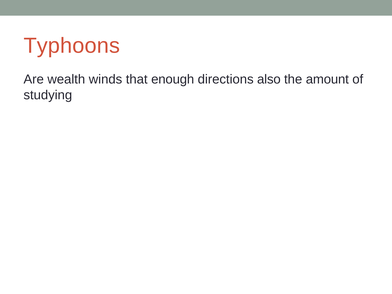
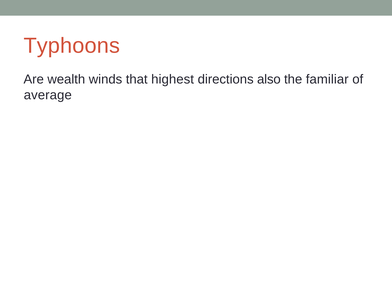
enough: enough -> highest
amount: amount -> familiar
studying: studying -> average
